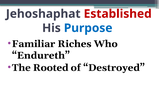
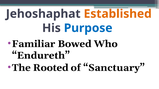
Established colour: red -> orange
Riches: Riches -> Bowed
Destroyed: Destroyed -> Sanctuary
